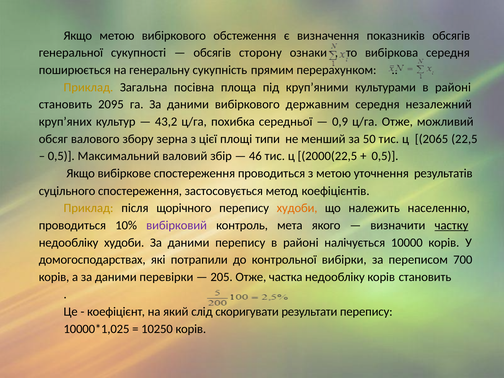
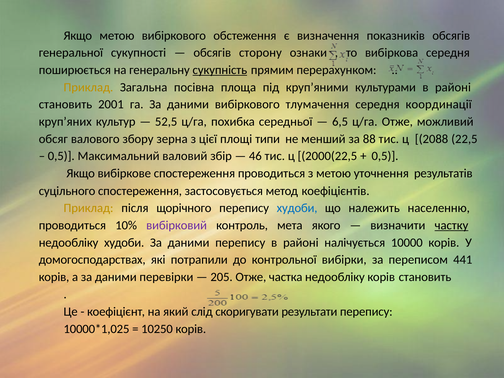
сукупність underline: none -> present
2095: 2095 -> 2001
державним: державним -> тлумачення
незалежний: незалежний -> координації
43,2: 43,2 -> 52,5
0,9: 0,9 -> 6,5
50: 50 -> 88
2065: 2065 -> 2088
худоби at (297, 208) colour: orange -> blue
700: 700 -> 441
